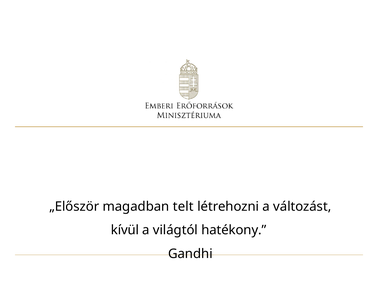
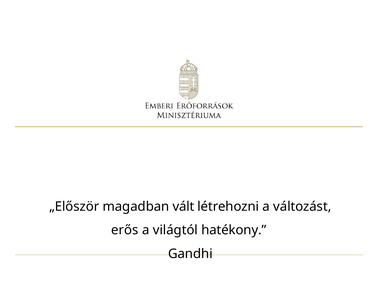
telt: telt -> vált
kívül: kívül -> erős
